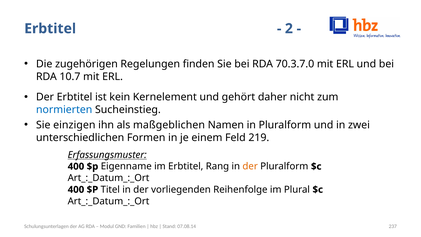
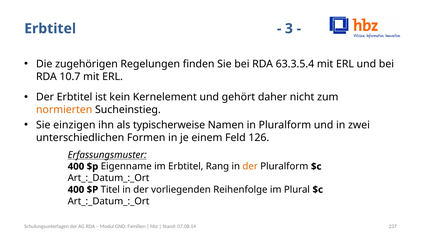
2: 2 -> 3
70.3.7.0: 70.3.7.0 -> 63.3.5.4
normierten colour: blue -> orange
maßgeblichen: maßgeblichen -> typischerweise
219: 219 -> 126
